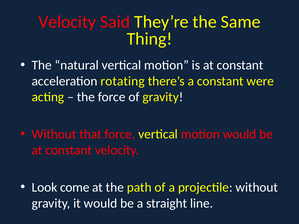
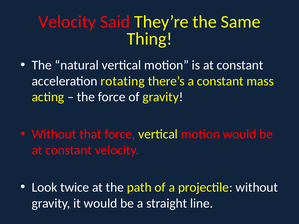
were: were -> mass
come: come -> twice
